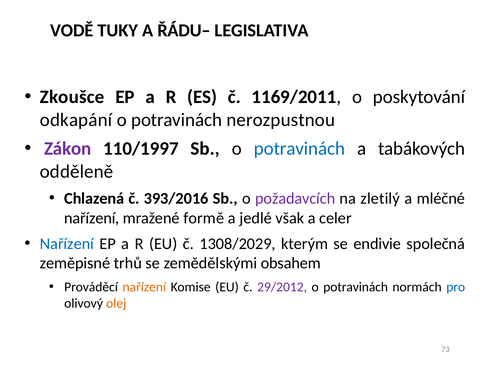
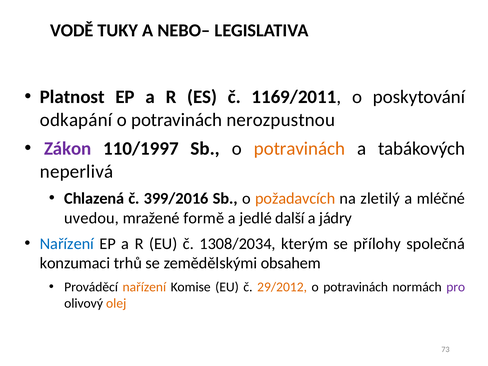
ŘÁDU–: ŘÁDU– -> NEBO–
Zkoušce: Zkoušce -> Platnost
potravinách at (299, 149) colour: blue -> orange
odděleně: odděleně -> neperlivá
393/2016: 393/2016 -> 399/2016
požadavcích colour: purple -> orange
nařízení at (92, 218): nařízení -> uvedou
však: však -> další
celer: celer -> jádry
1308/2029: 1308/2029 -> 1308/2034
endivie: endivie -> přílohy
zeměpisné: zeměpisné -> konzumaci
29/2012 colour: purple -> orange
pro colour: blue -> purple
